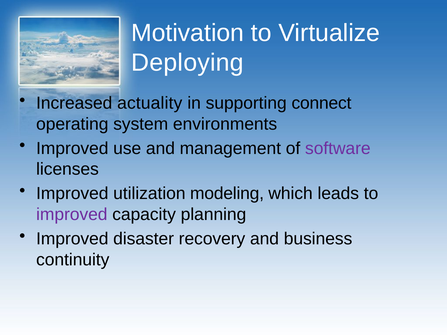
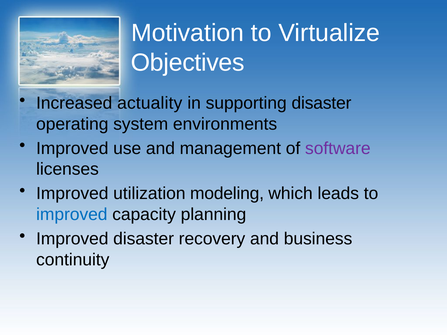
Deploying: Deploying -> Objectives
supporting connect: connect -> disaster
improved at (72, 215) colour: purple -> blue
